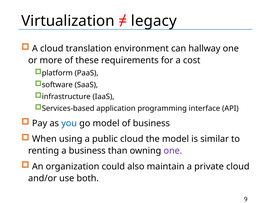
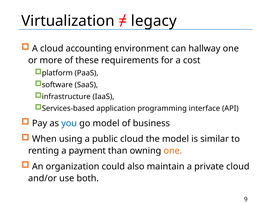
translation: translation -> accounting
a business: business -> payment
one at (173, 151) colour: purple -> orange
